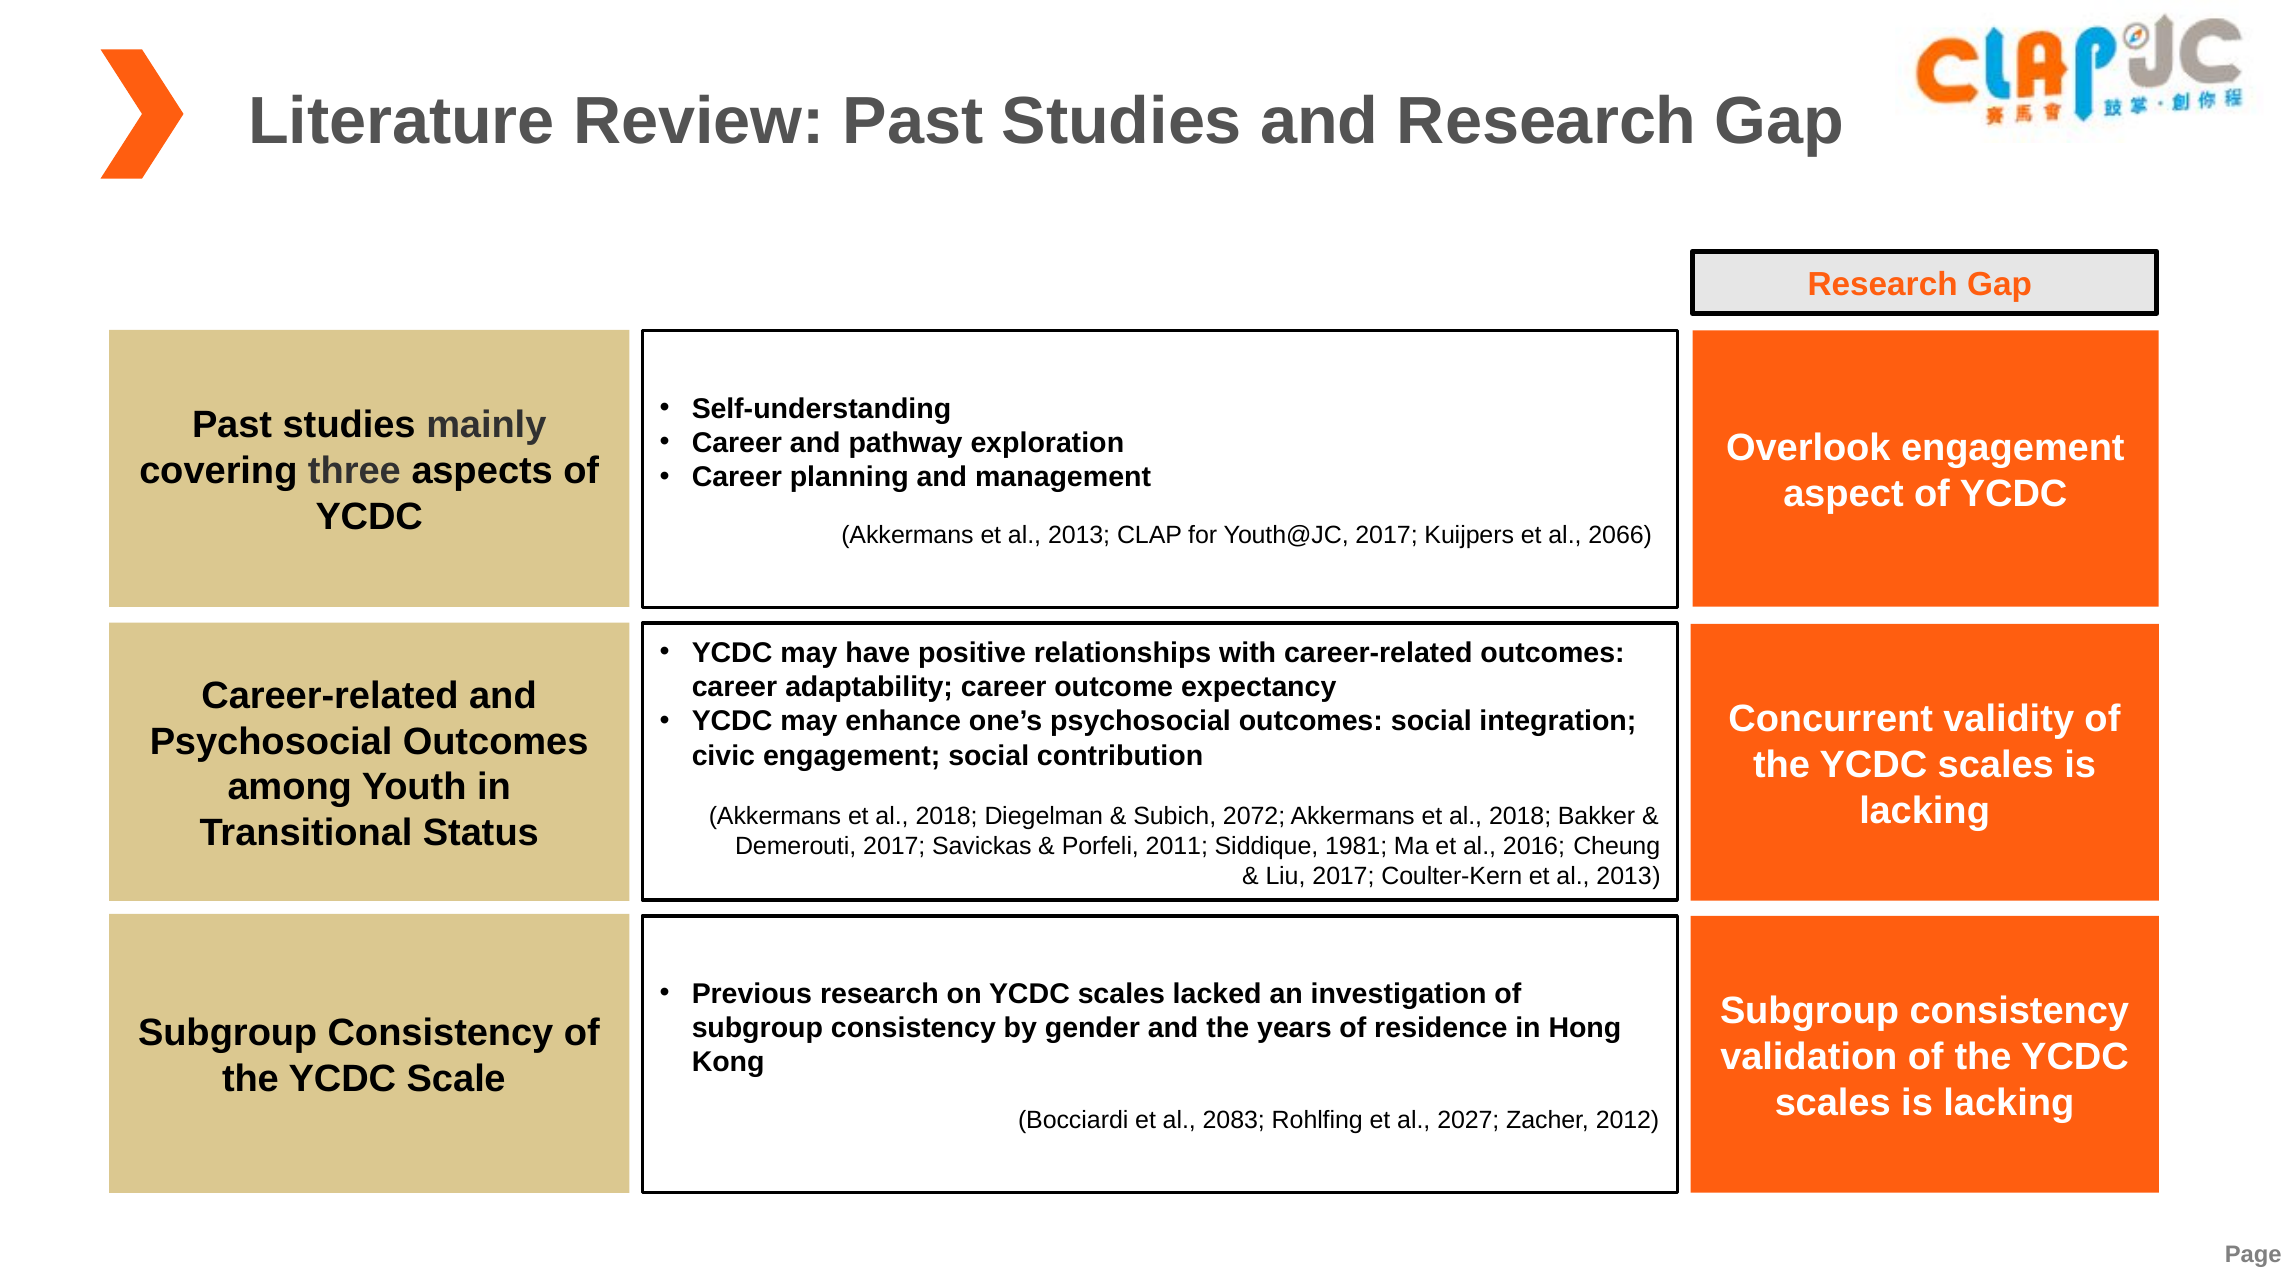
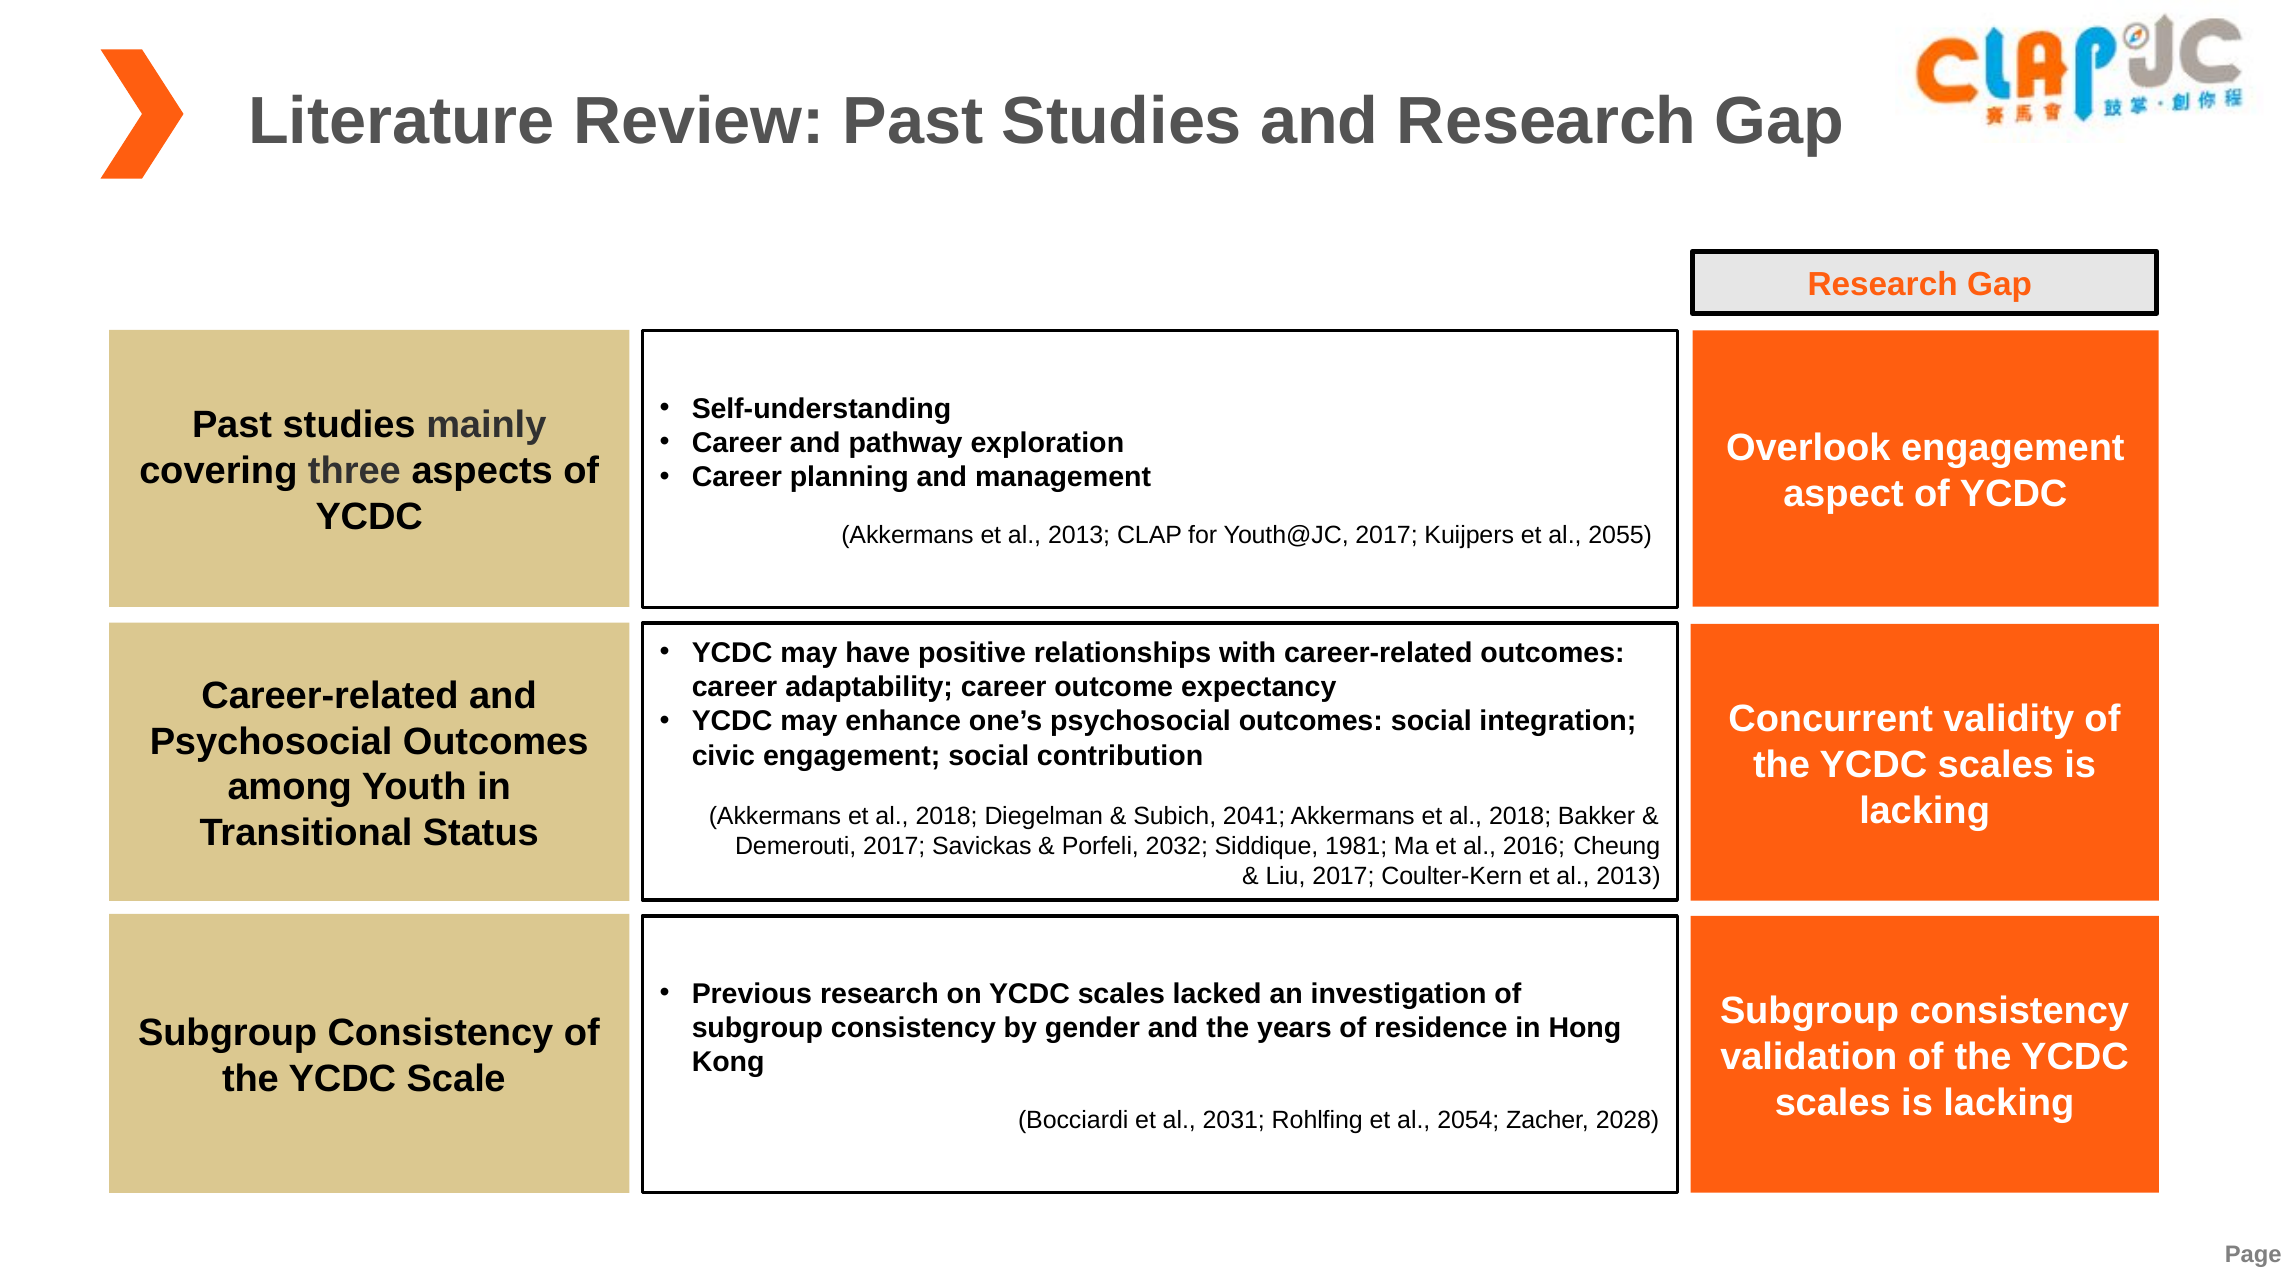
2066: 2066 -> 2055
2072: 2072 -> 2041
2011: 2011 -> 2032
2083: 2083 -> 2031
2027: 2027 -> 2054
2012: 2012 -> 2028
